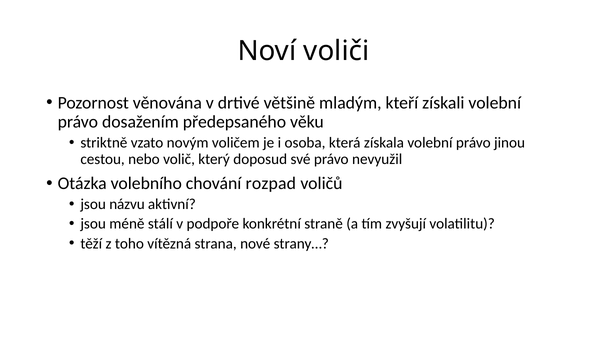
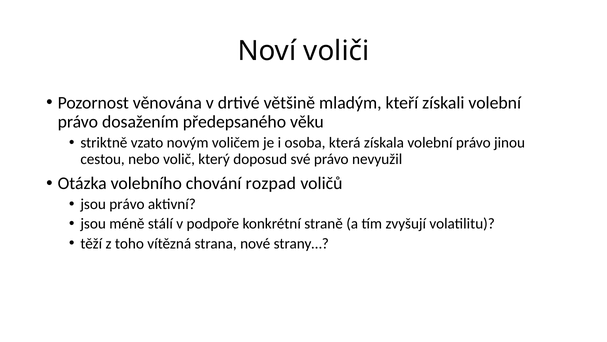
jsou názvu: názvu -> právo
